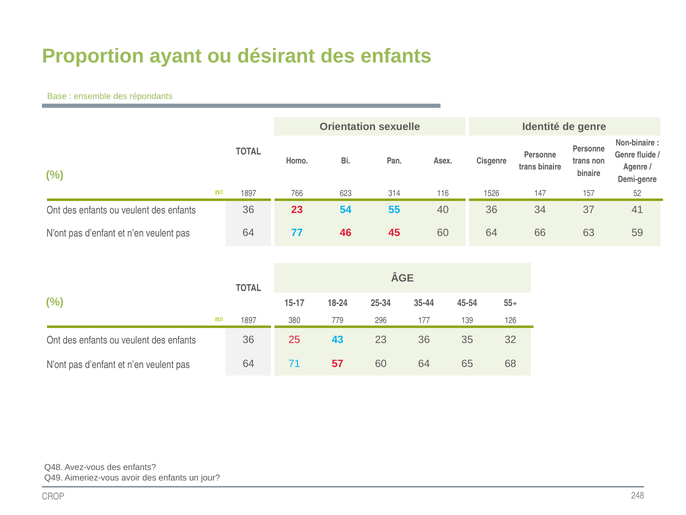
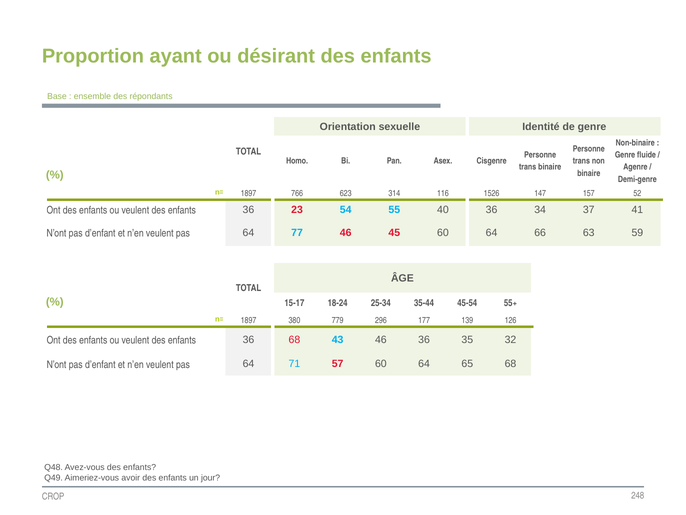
36 25: 25 -> 68
43 23: 23 -> 46
